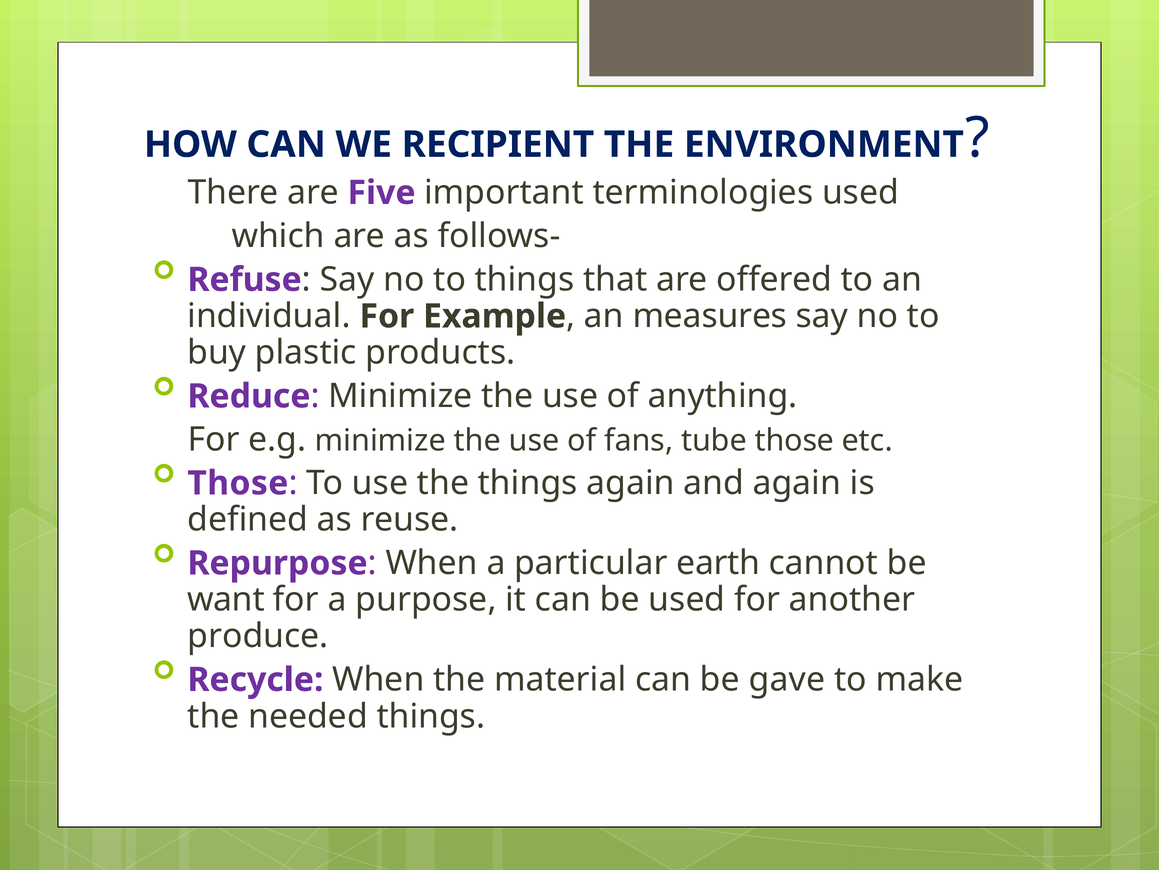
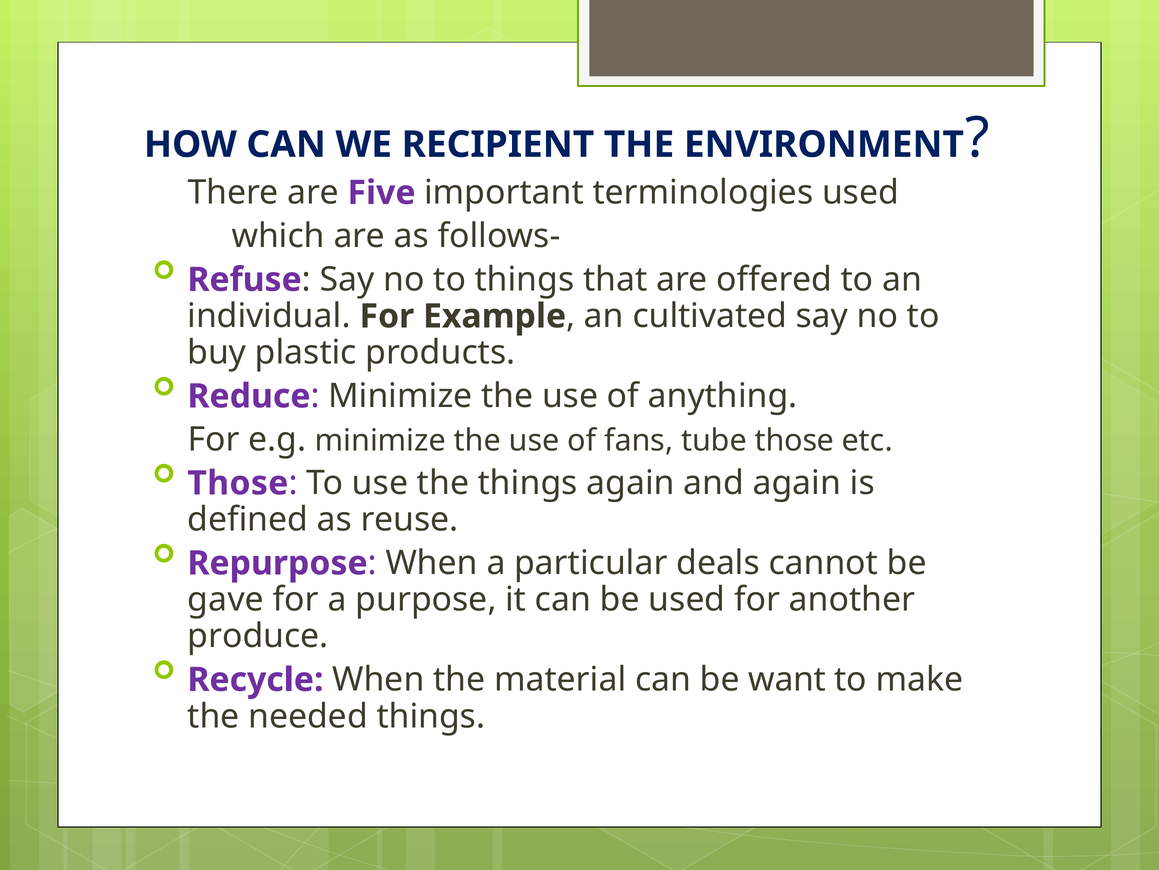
measures: measures -> cultivated
earth: earth -> deals
want: want -> gave
gave: gave -> want
